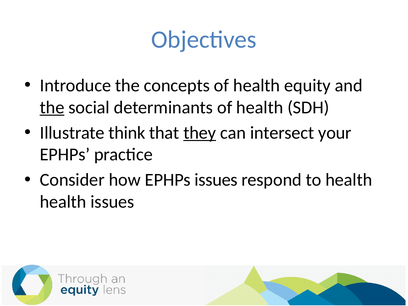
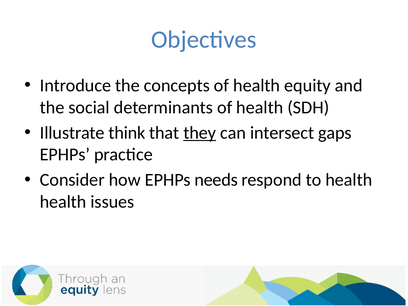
the at (52, 107) underline: present -> none
your: your -> gaps
EPHPs issues: issues -> needs
